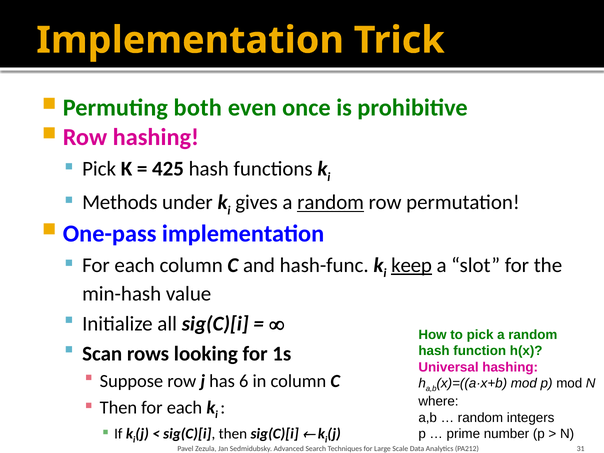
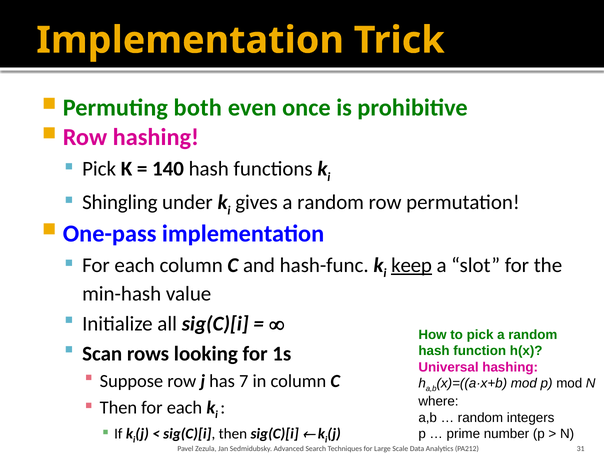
425: 425 -> 140
Methods: Methods -> Shingling
random at (331, 202) underline: present -> none
6: 6 -> 7
